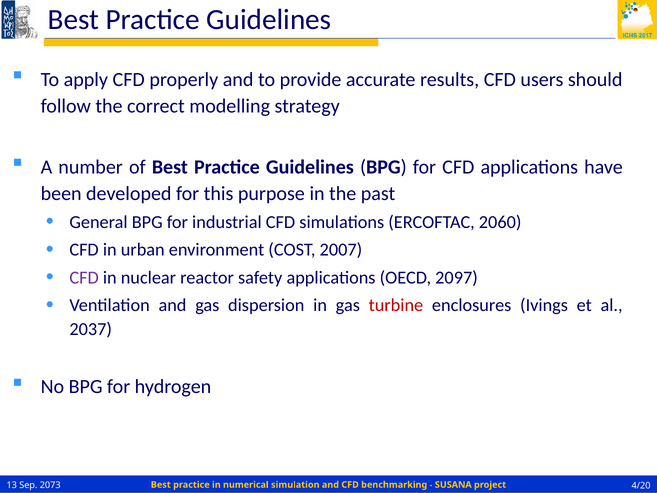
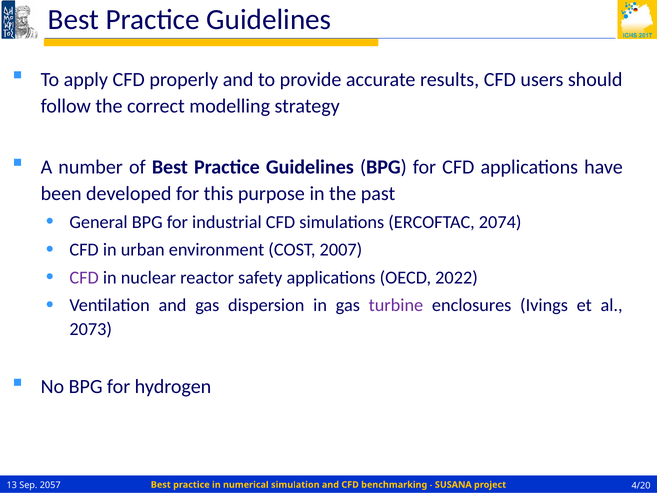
2060: 2060 -> 2074
2097: 2097 -> 2022
turbine colour: red -> purple
2037: 2037 -> 2073
2073: 2073 -> 2057
